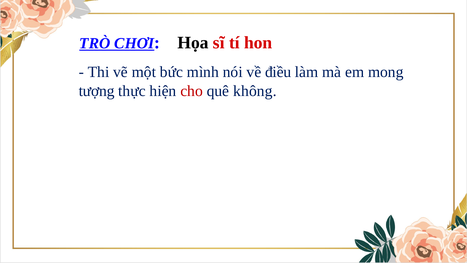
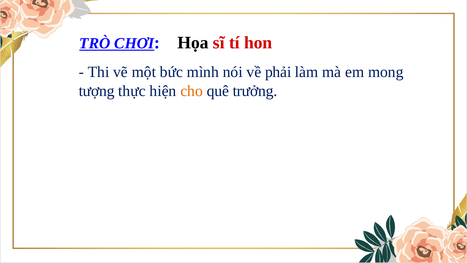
điều: điều -> phải
cho colour: red -> orange
không: không -> trưởng
